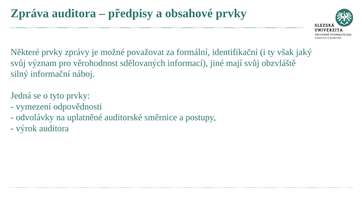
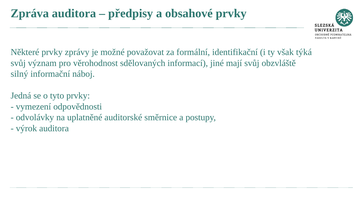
jaký: jaký -> týká
